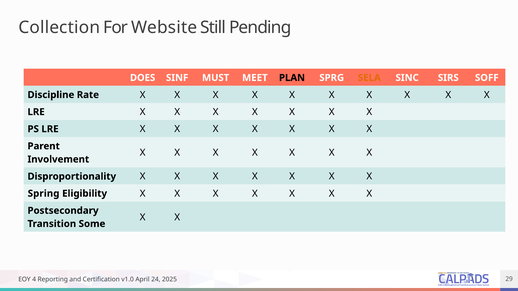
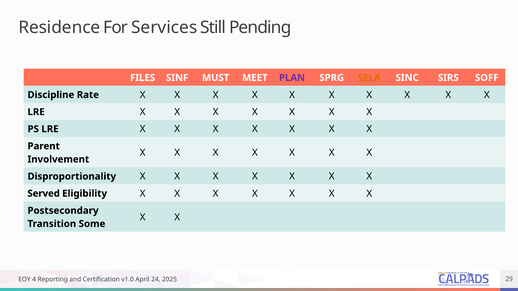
Collection: Collection -> Residence
Website: Website -> Services
DOES: DOES -> FILES
PLAN colour: black -> purple
Spring: Spring -> Served
